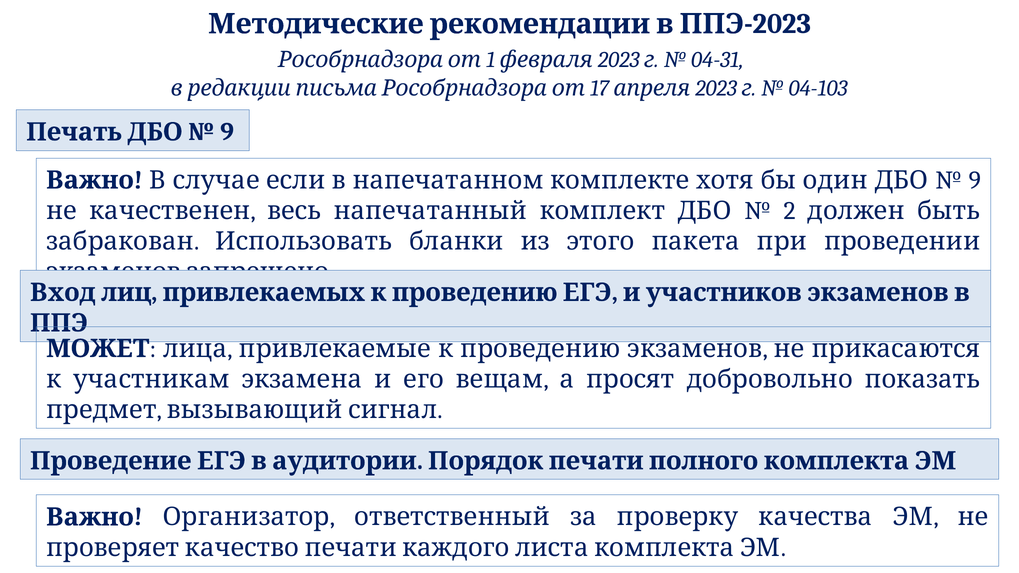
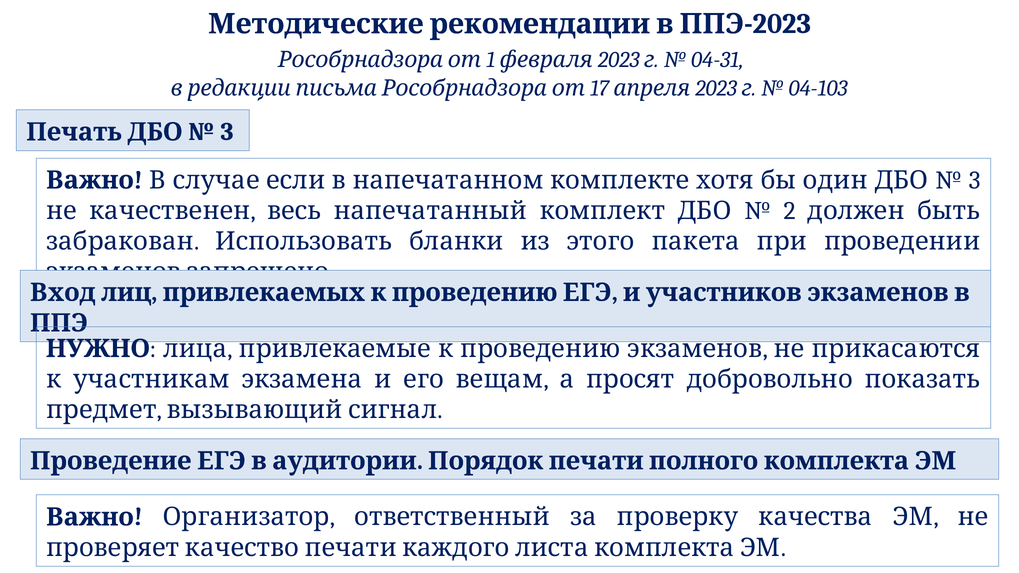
9 at (227, 132): 9 -> 3
9 at (975, 180): 9 -> 3
МОЖЕТ: МОЖЕТ -> НУЖНО
